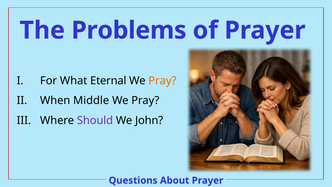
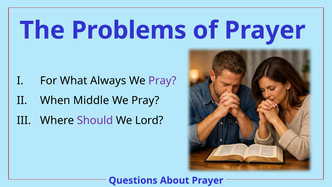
Eternal: Eternal -> Always
Pray at (162, 81) colour: orange -> purple
John: John -> Lord
